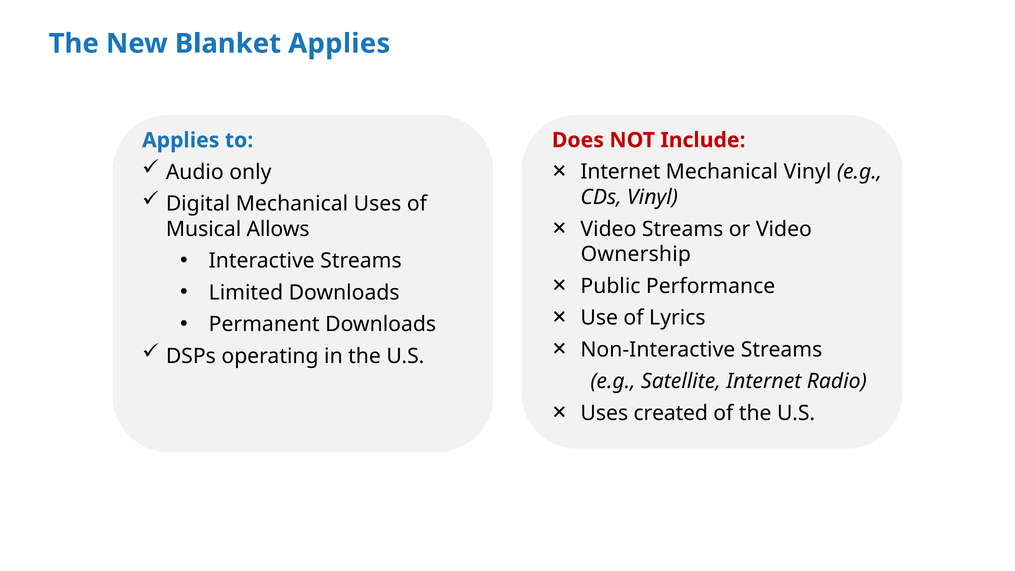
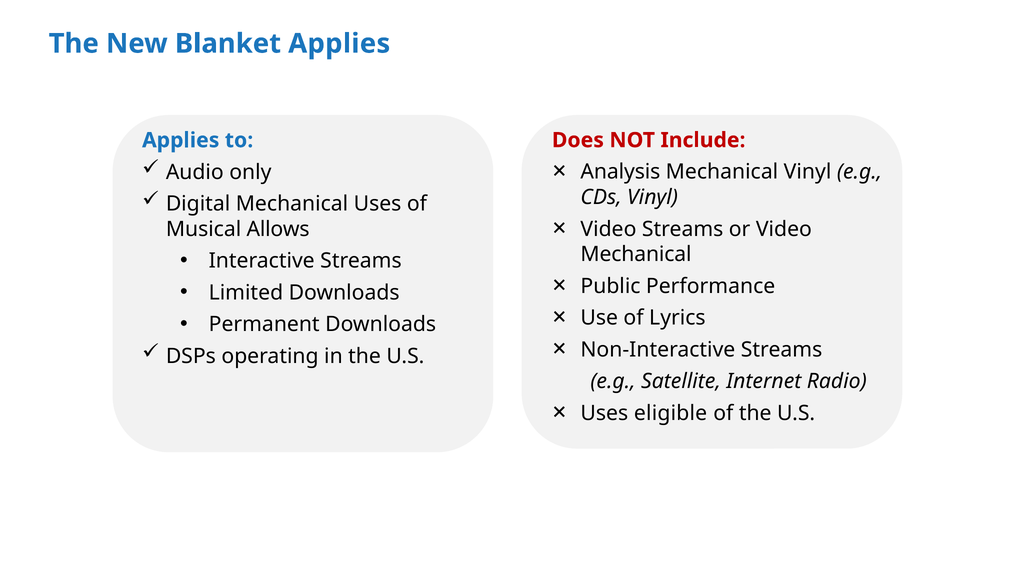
Internet at (620, 172): Internet -> Analysis
Ownership at (636, 254): Ownership -> Mechanical
created: created -> eligible
